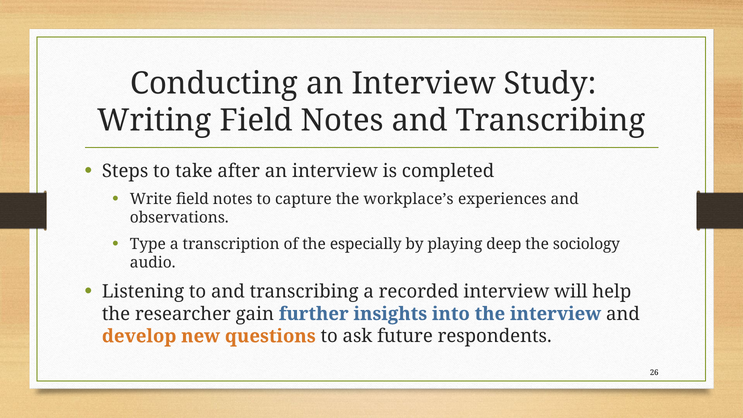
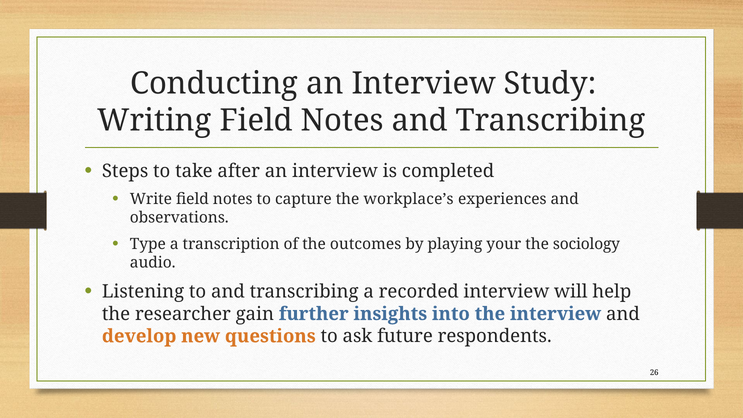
especially: especially -> outcomes
deep: deep -> your
